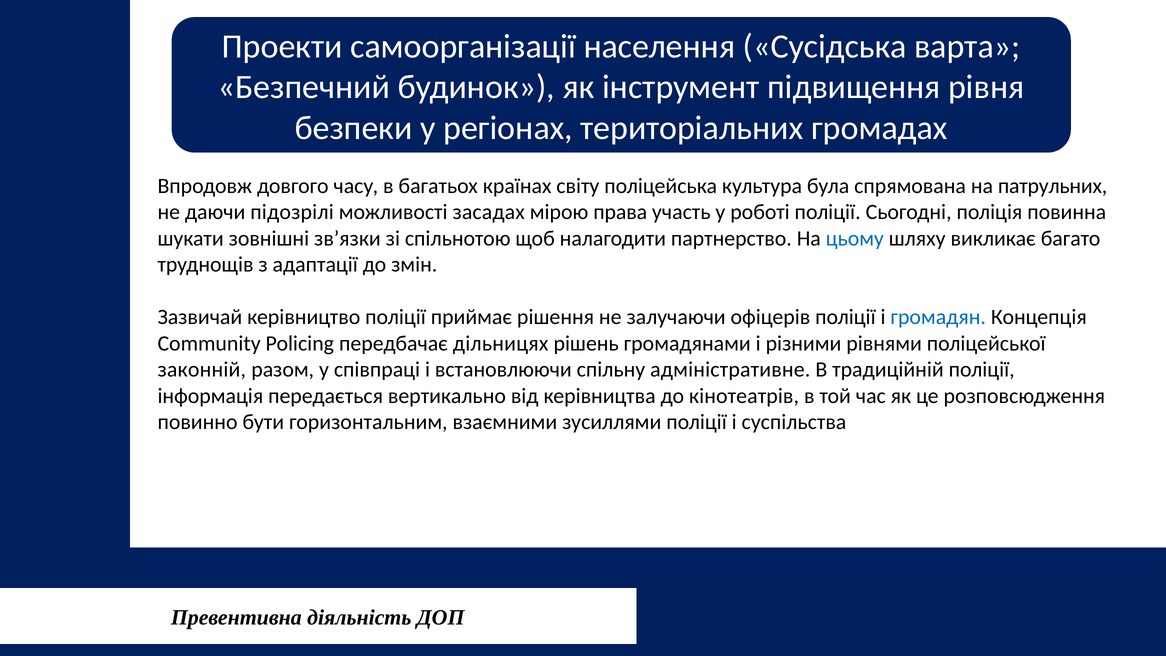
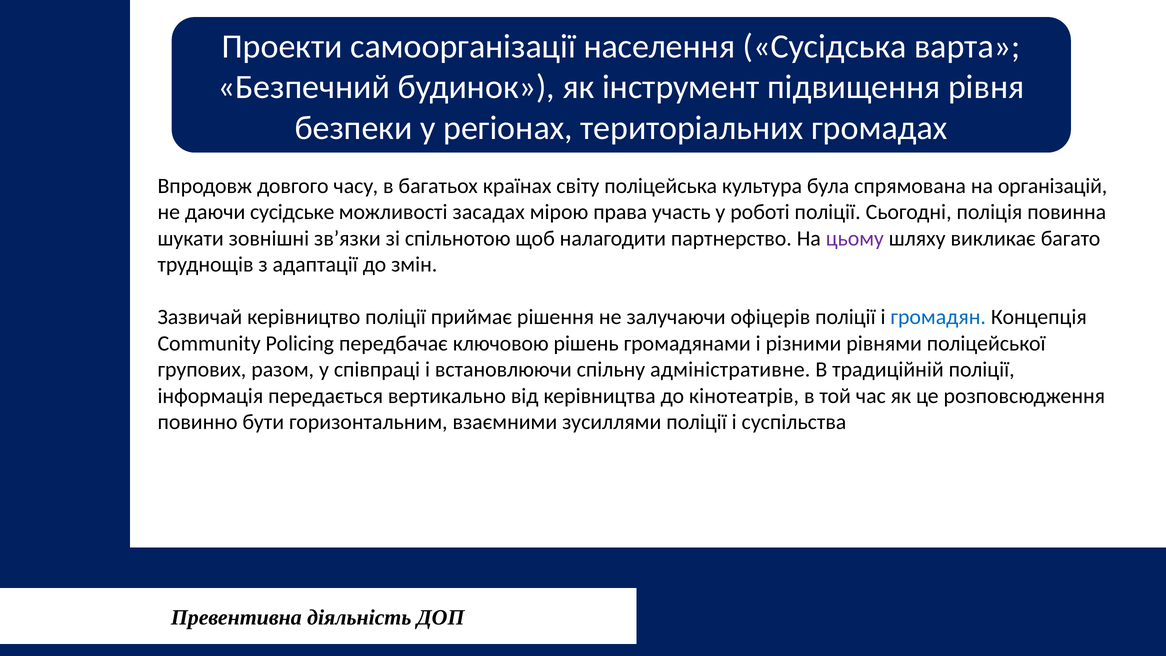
патрульних: патрульних -> організацій
підозрілі: підозрілі -> сусідське
цьому colour: blue -> purple
дільницях: дільницях -> ключовою
законній: законній -> групових
